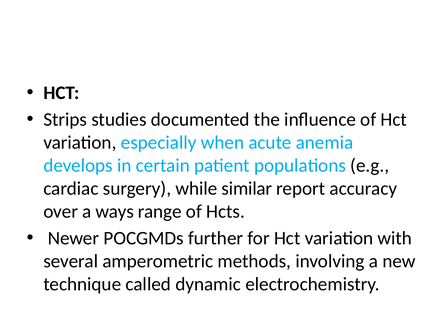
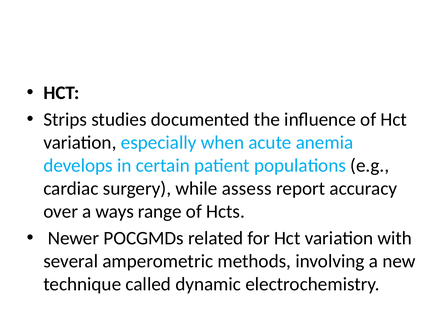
similar: similar -> assess
further: further -> related
